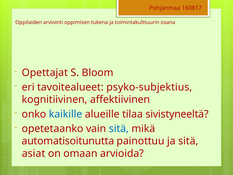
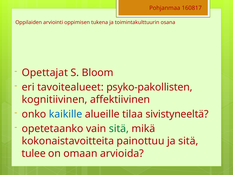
psyko-subjektius: psyko-subjektius -> psyko-pakollisten
sitä at (119, 128) colour: blue -> green
automatisoitunutta: automatisoitunutta -> kokonaistavoitteita
asiat: asiat -> tulee
